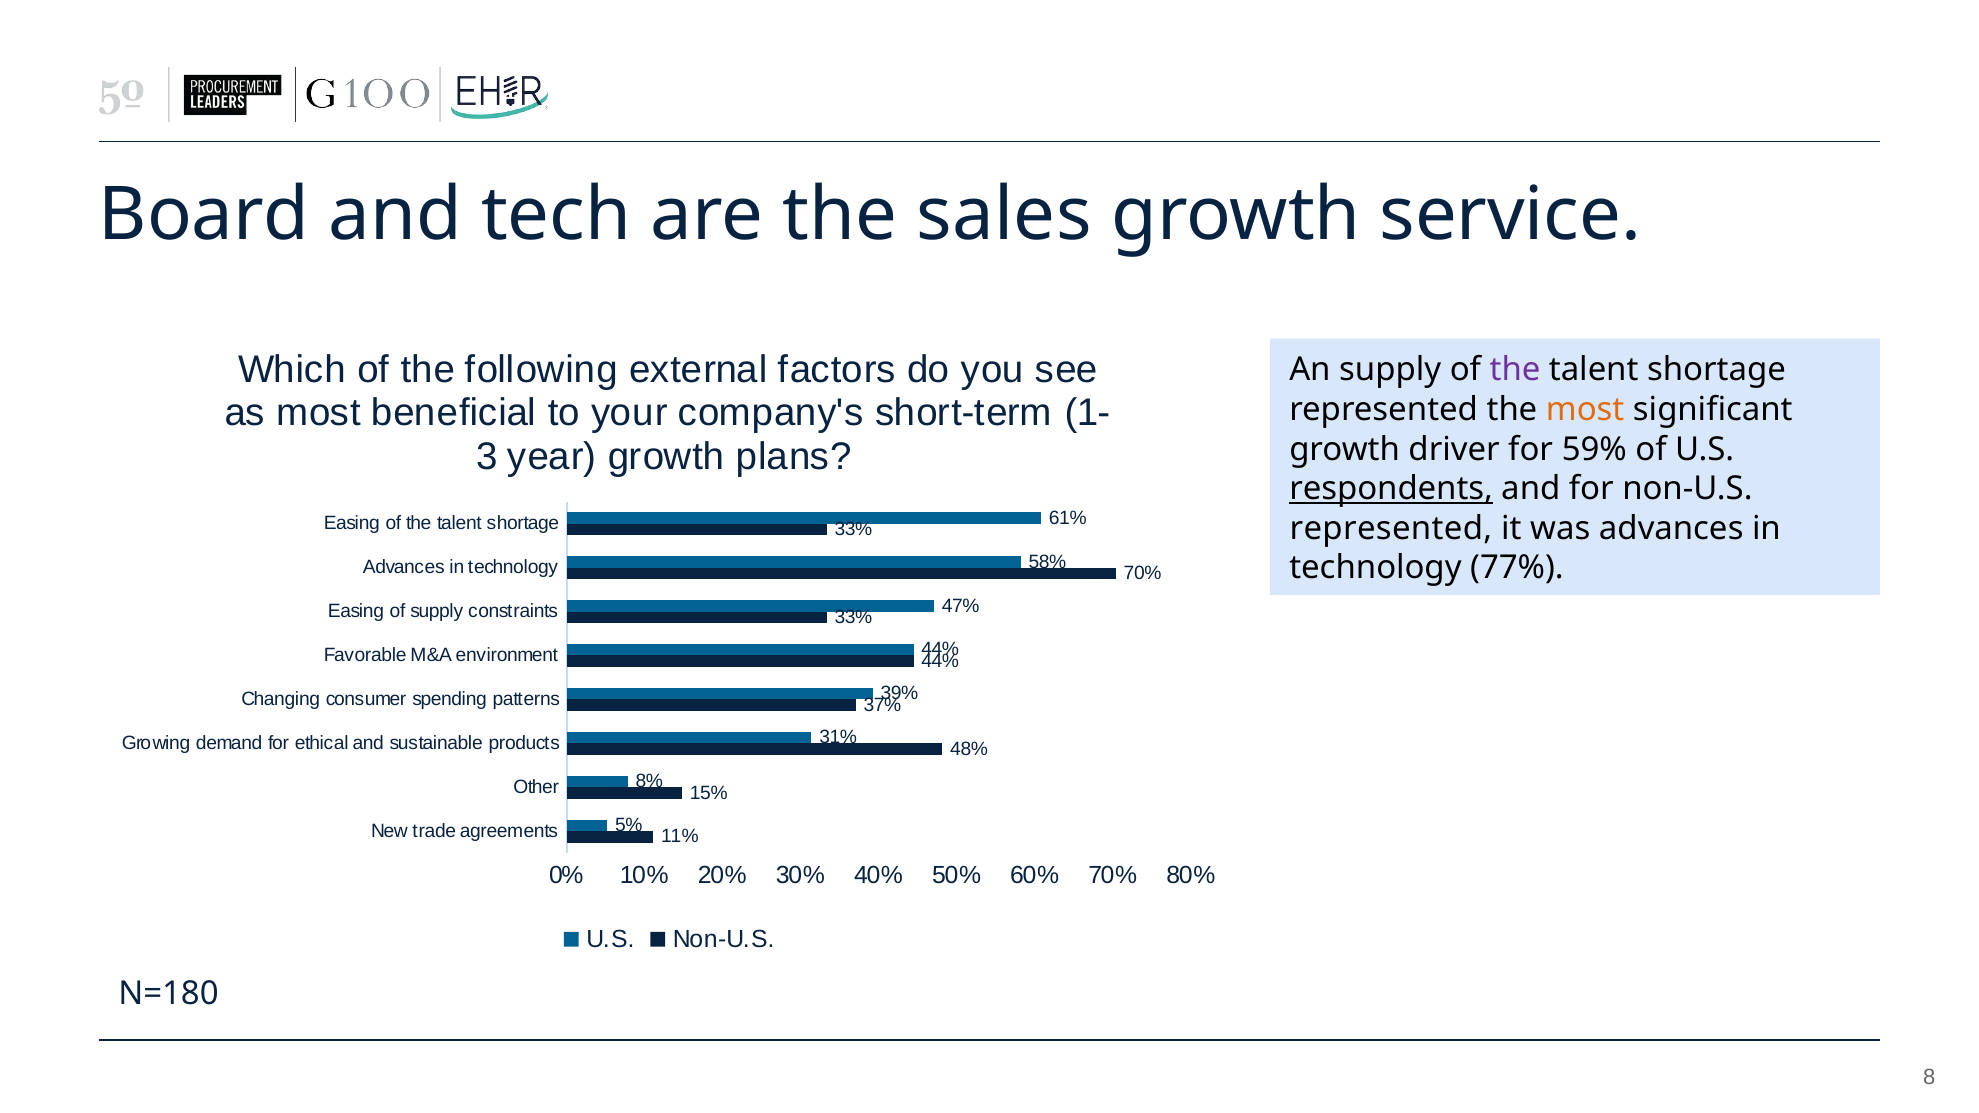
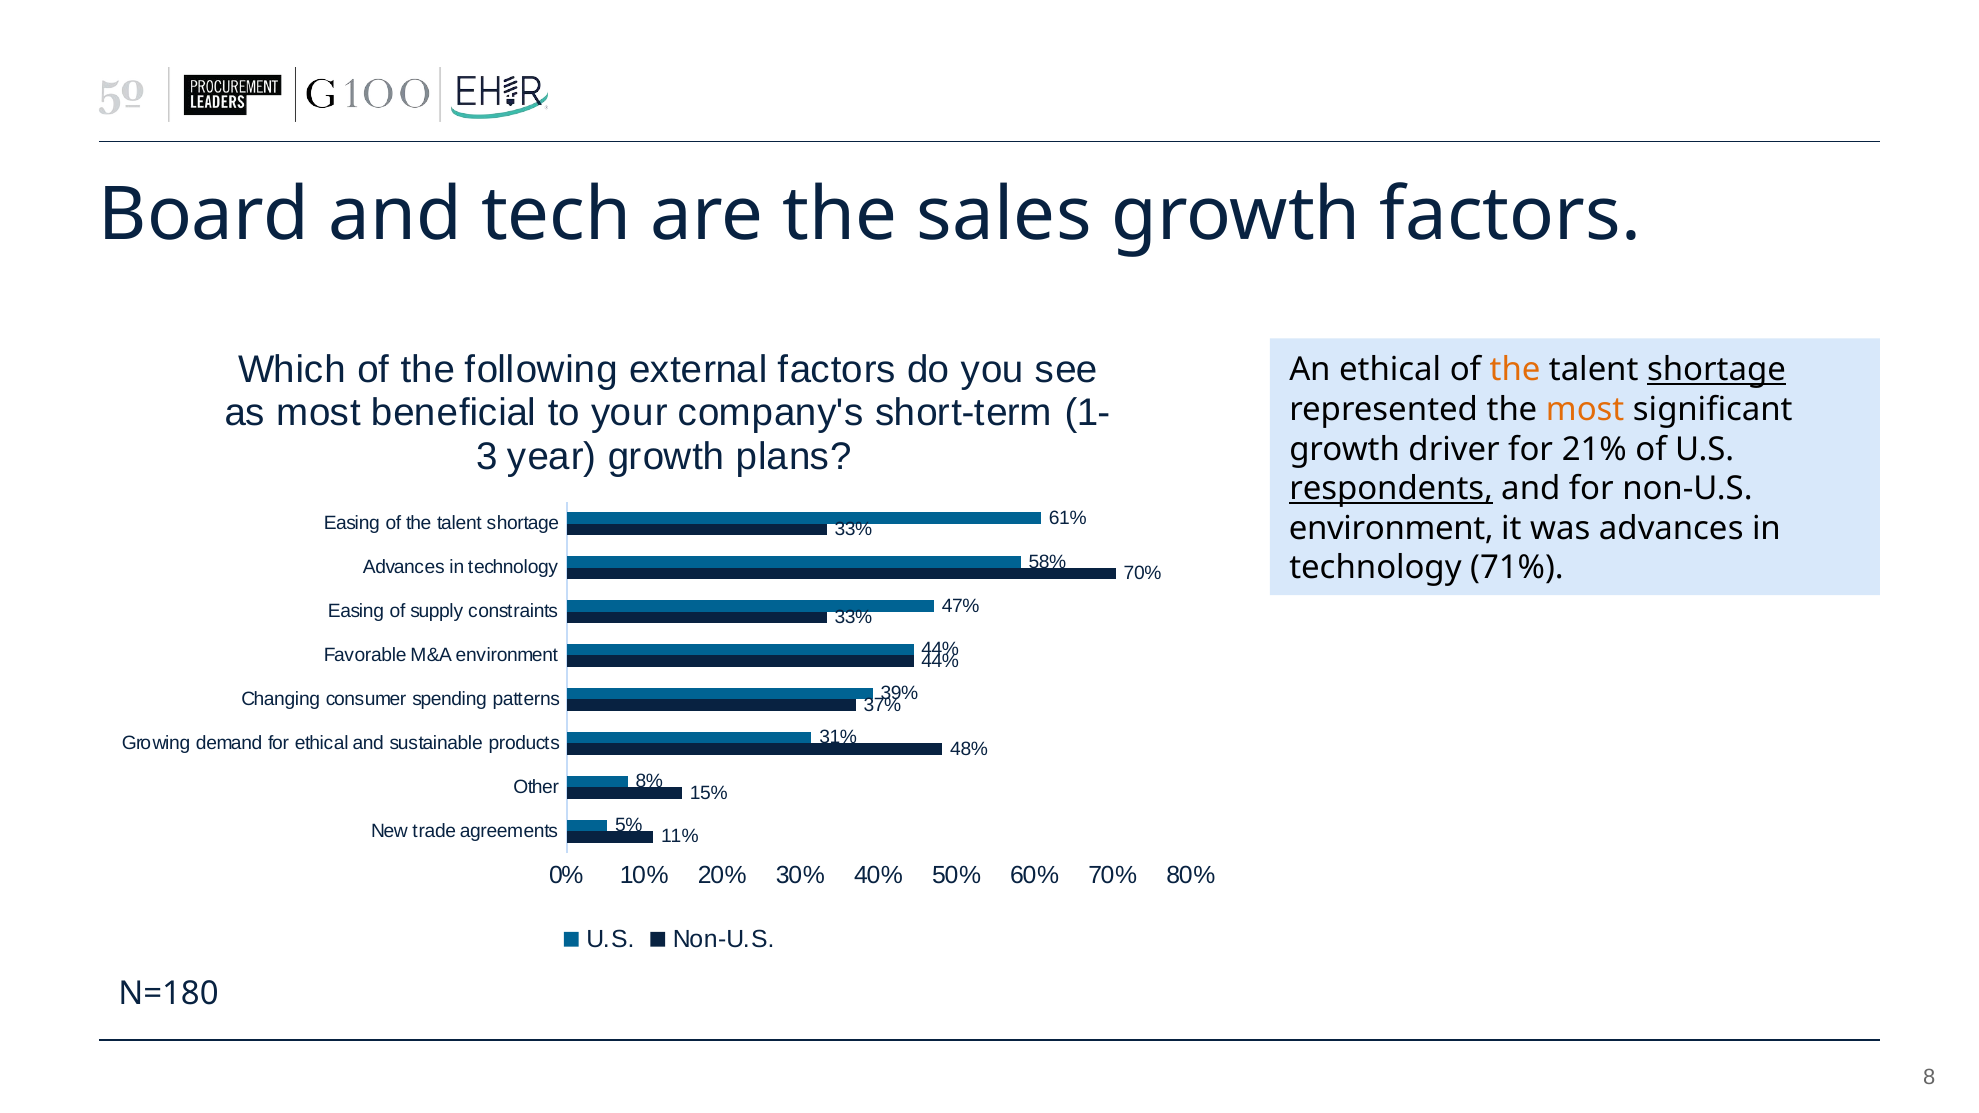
growth service: service -> factors
An supply: supply -> ethical
the at (1515, 370) colour: purple -> orange
shortage at (1716, 370) underline: none -> present
59%: 59% -> 21%
represented at (1391, 529): represented -> environment
77%: 77% -> 71%
